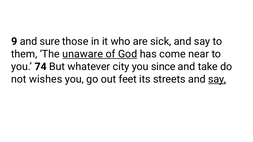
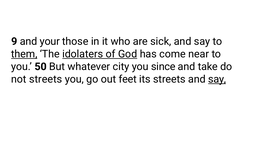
sure: sure -> your
them underline: none -> present
unaware: unaware -> idolaters
74: 74 -> 50
not wishes: wishes -> streets
